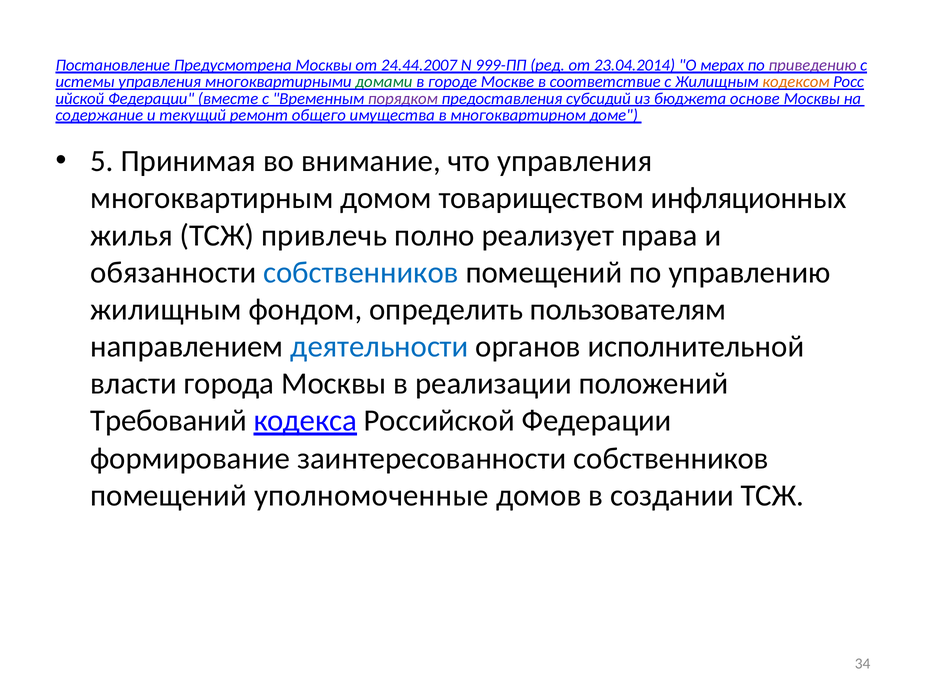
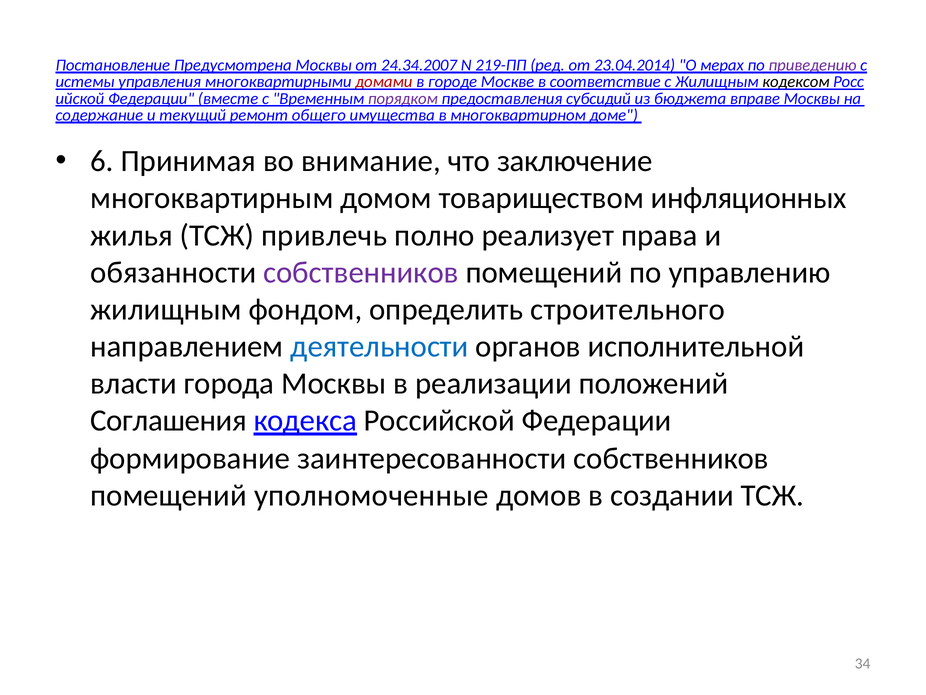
24.44.2007: 24.44.2007 -> 24.34.2007
999-ПП: 999-ПП -> 219-ПП
домами colour: green -> red
кодексом colour: orange -> black
основе: основе -> вправе
5: 5 -> 6
что управления: управления -> заключение
собственников at (361, 272) colour: blue -> purple
пользователям: пользователям -> строительного
Требований: Требований -> Соглашения
